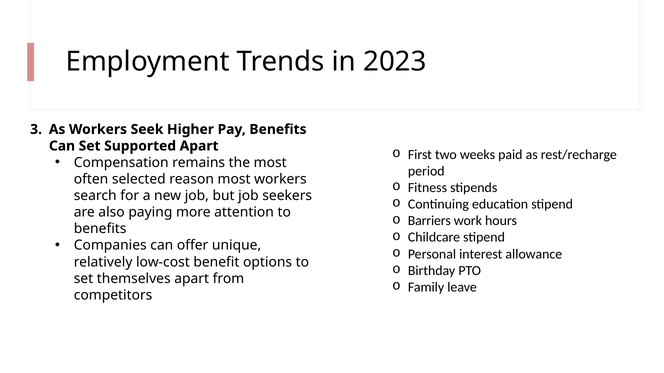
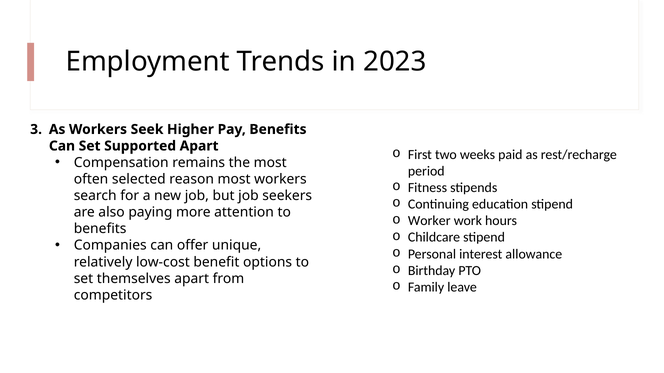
Barriers: Barriers -> Worker
